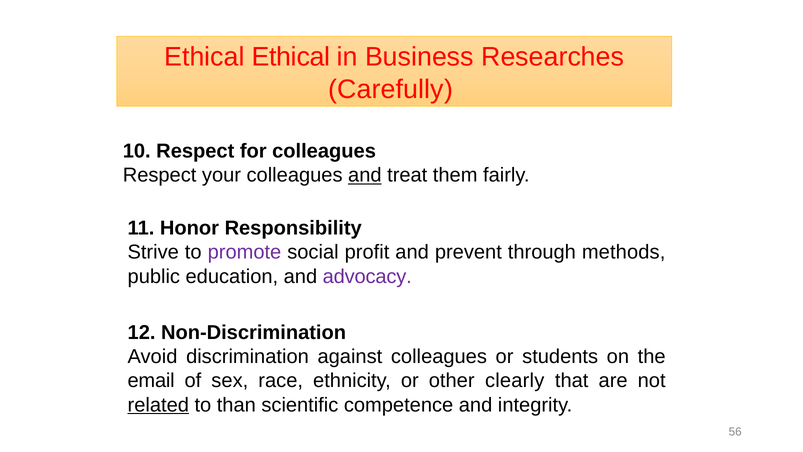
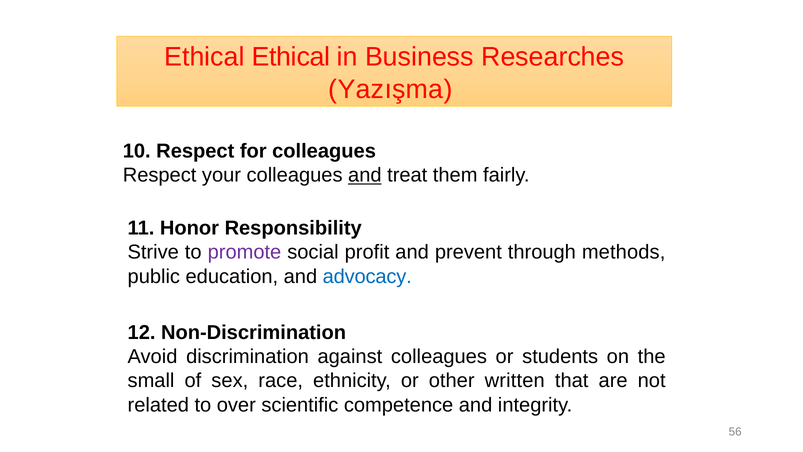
Carefully: Carefully -> Yazışma
advocacy colour: purple -> blue
email: email -> small
clearly: clearly -> written
related underline: present -> none
than: than -> over
